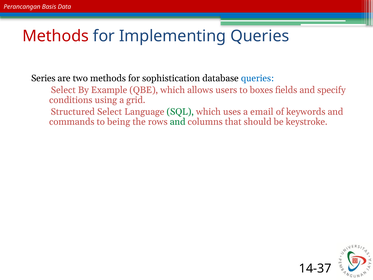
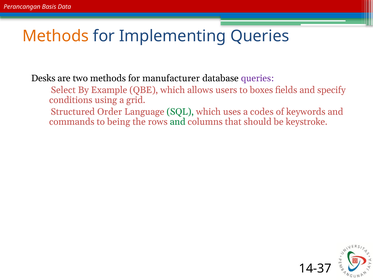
Methods at (56, 36) colour: red -> orange
Series: Series -> Desks
sophistication: sophistication -> manufacturer
queries at (257, 78) colour: blue -> purple
Structured Select: Select -> Order
email: email -> codes
